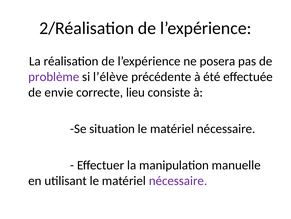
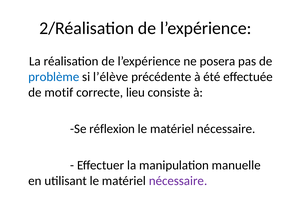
problème colour: purple -> blue
envie: envie -> motif
situation: situation -> réflexion
